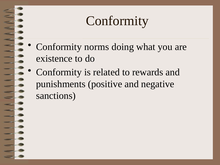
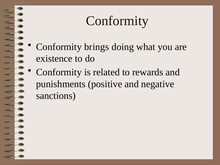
norms: norms -> brings
